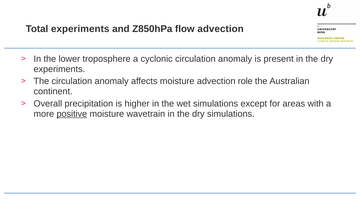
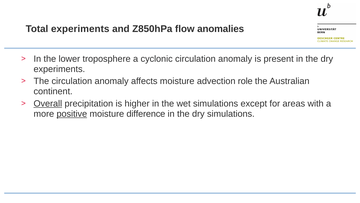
flow advection: advection -> anomalies
Overall underline: none -> present
wavetrain: wavetrain -> difference
